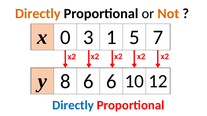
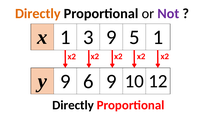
Not colour: orange -> purple
x 0: 0 -> 1
3 1: 1 -> 9
5 7: 7 -> 1
y 8: 8 -> 9
6 6: 6 -> 9
Directly at (73, 105) colour: blue -> black
